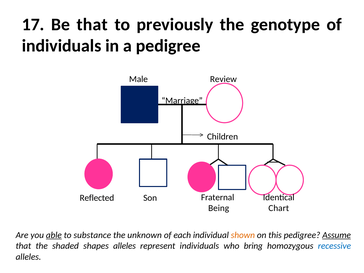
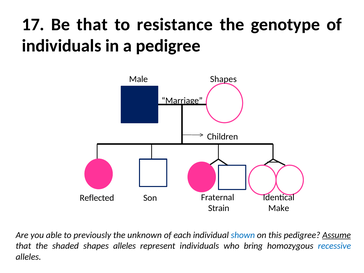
previously: previously -> resistance
Male Review: Review -> Shapes
Being: Being -> Strain
Chart: Chart -> Make
able underline: present -> none
substance: substance -> previously
shown colour: orange -> blue
